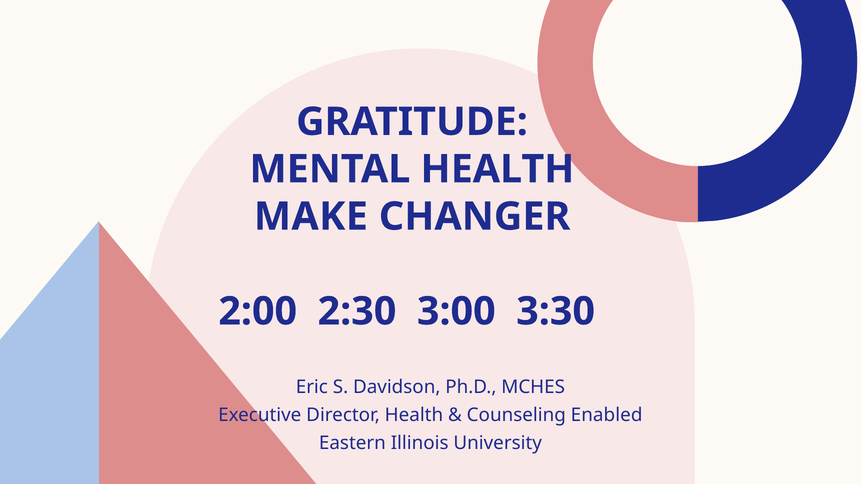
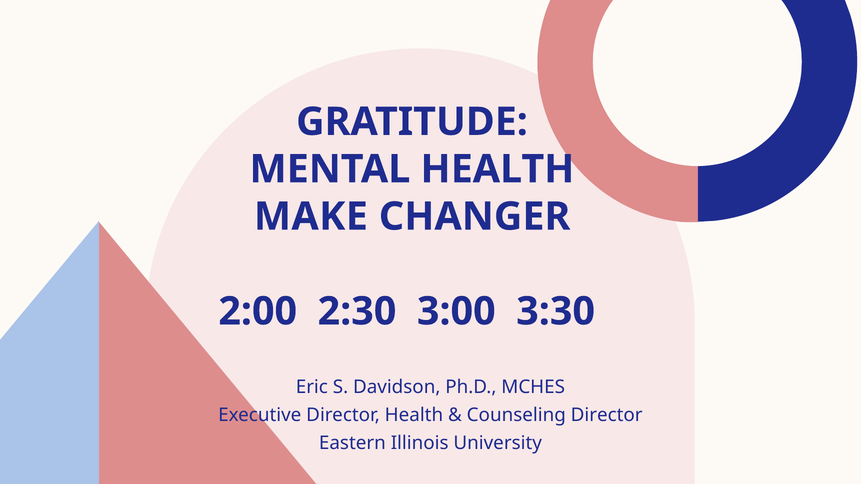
Counseling Enabled: Enabled -> Director
